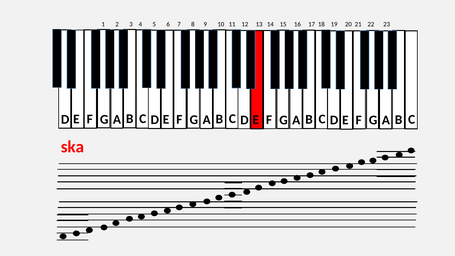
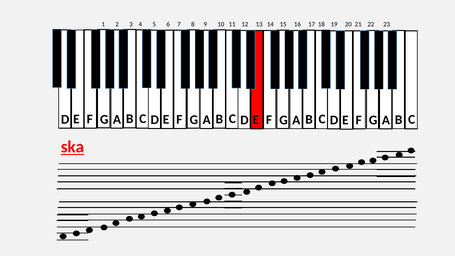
ska underline: none -> present
